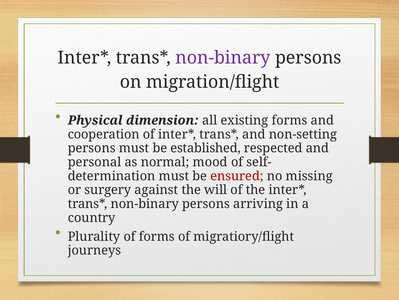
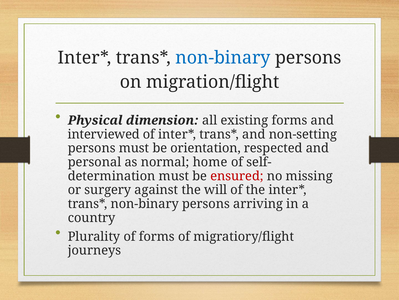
non-binary at (223, 58) colour: purple -> blue
cooperation: cooperation -> interviewed
established: established -> orientation
mood: mood -> home
